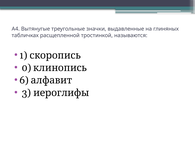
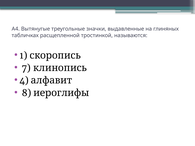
0: 0 -> 7
6: 6 -> 4
3: 3 -> 8
